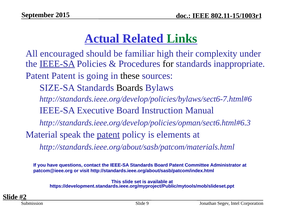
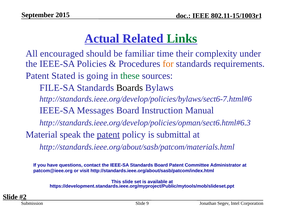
high: high -> time
IEEE-SA at (57, 64) underline: present -> none
for colour: black -> orange
inappropriate: inappropriate -> requirements
Patent Patent: Patent -> Stated
these colour: black -> green
SIZE-SA: SIZE-SA -> FILE-SA
Executive: Executive -> Messages
elements: elements -> submittal
